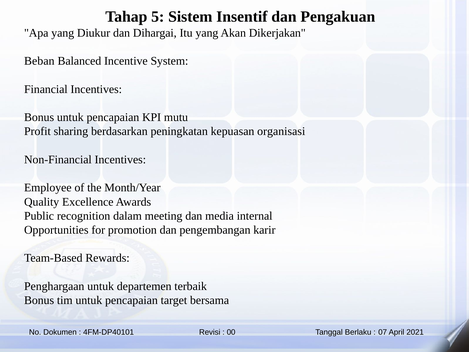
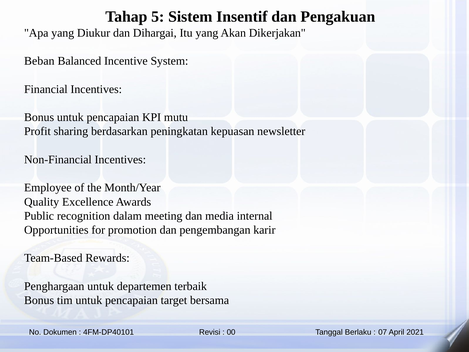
organisasi: organisasi -> newsletter
